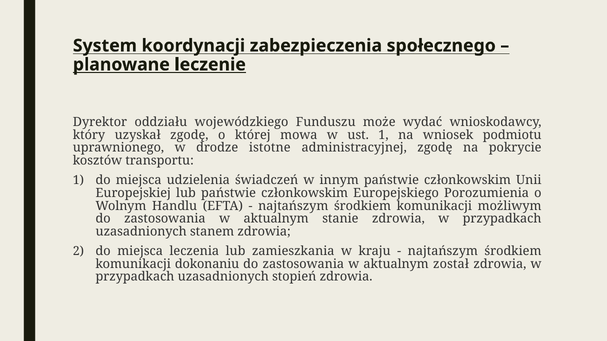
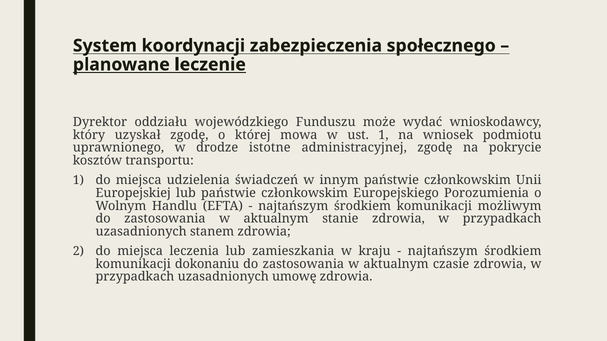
został: został -> czasie
stopień: stopień -> umowę
